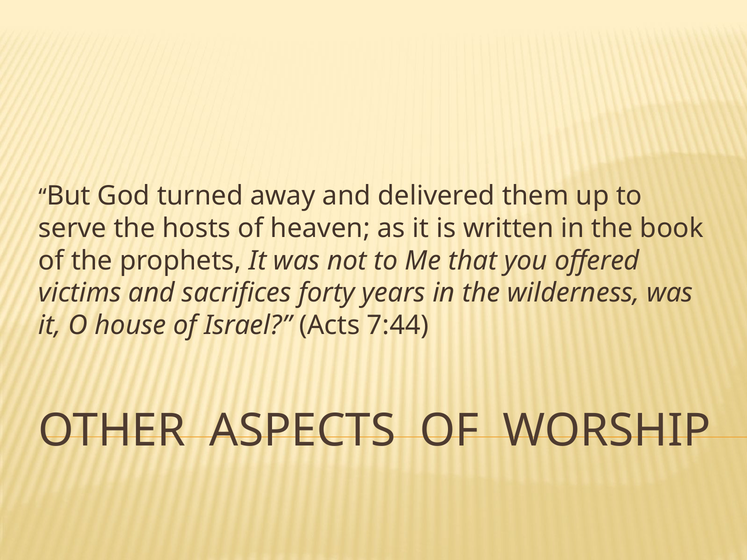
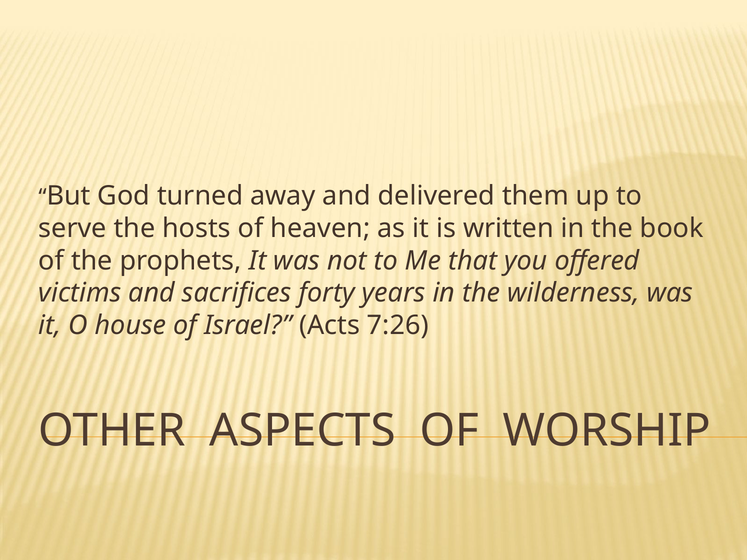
7:44: 7:44 -> 7:26
